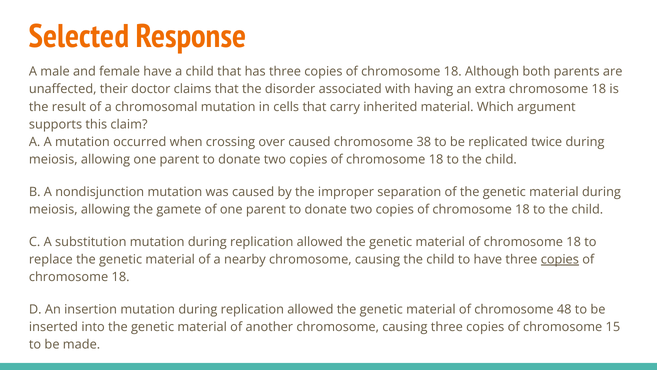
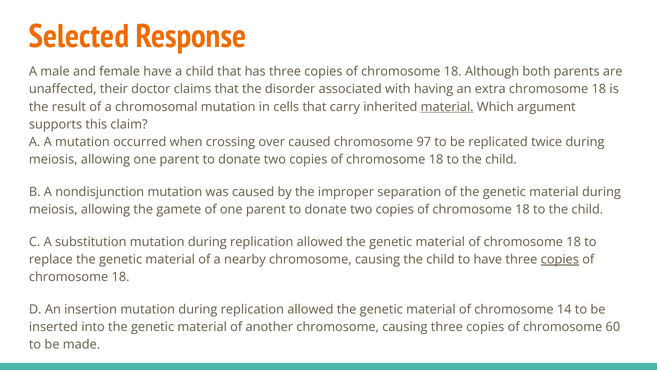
material at (447, 107) underline: none -> present
38: 38 -> 97
48: 48 -> 14
15: 15 -> 60
